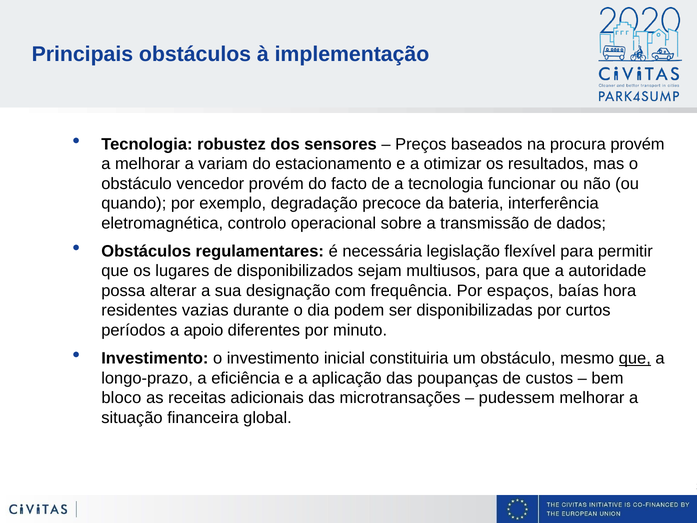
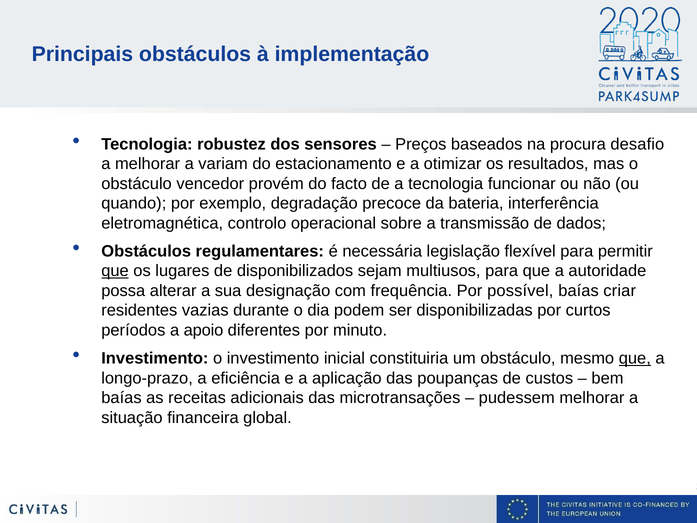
procura provém: provém -> desafio
que at (115, 271) underline: none -> present
espaços: espaços -> possível
hora: hora -> criar
bloco at (121, 398): bloco -> baías
